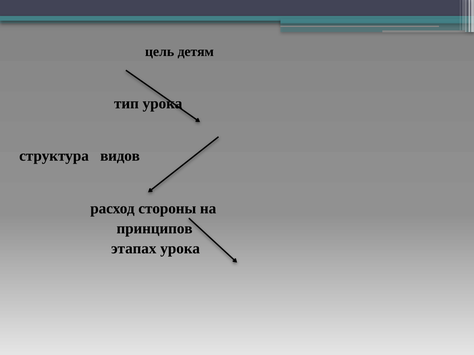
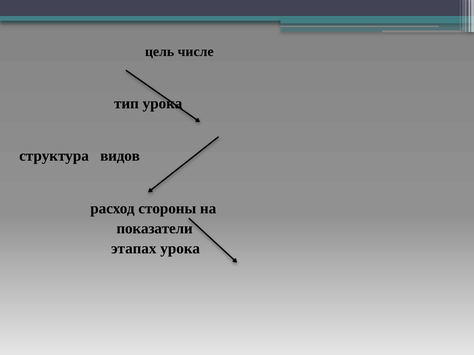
детям: детям -> числе
принципов: принципов -> показатели
